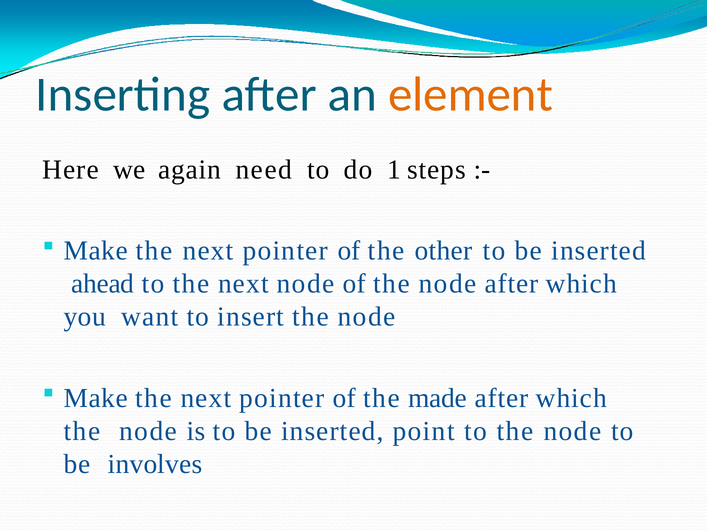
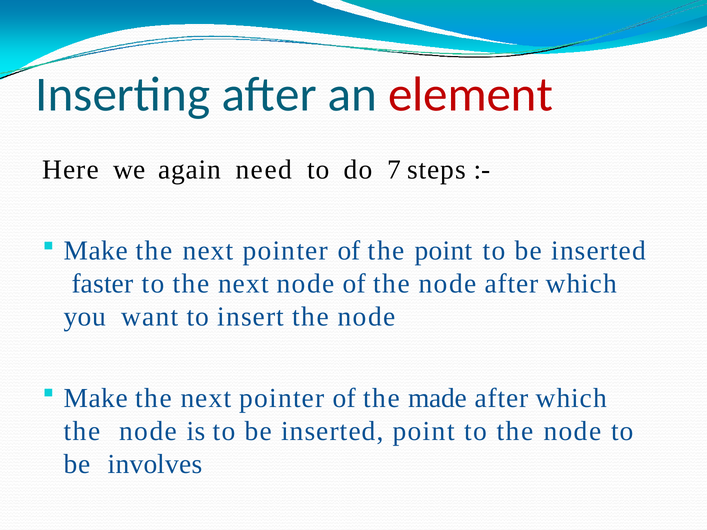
element colour: orange -> red
1: 1 -> 7
the other: other -> point
ahead: ahead -> faster
